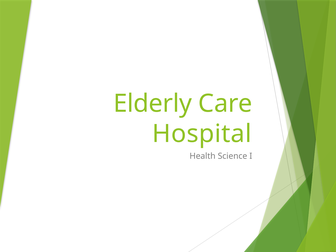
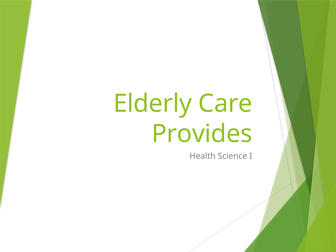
Hospital: Hospital -> Provides
